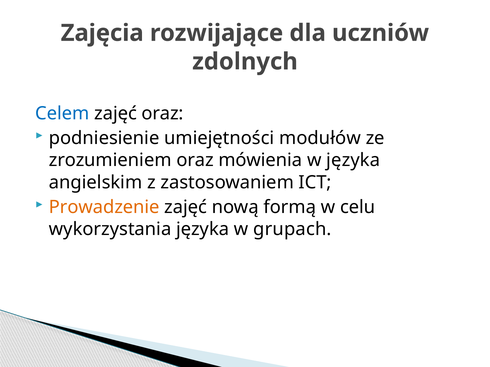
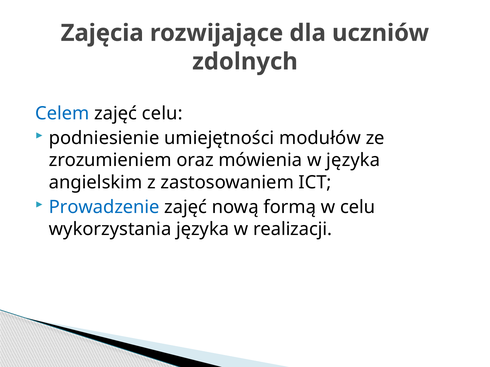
zajęć oraz: oraz -> celu
Prowadzenie colour: orange -> blue
grupach: grupach -> realizacji
